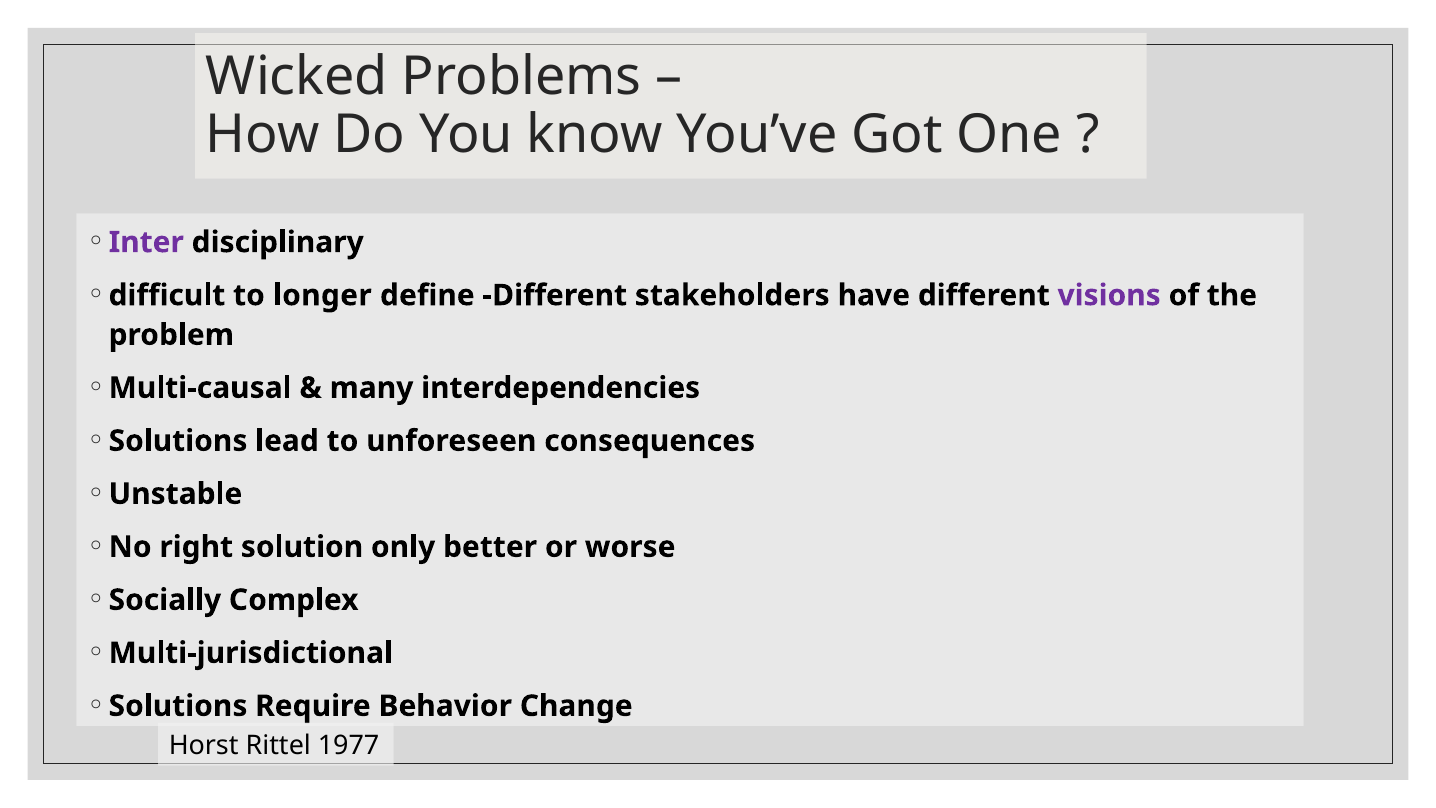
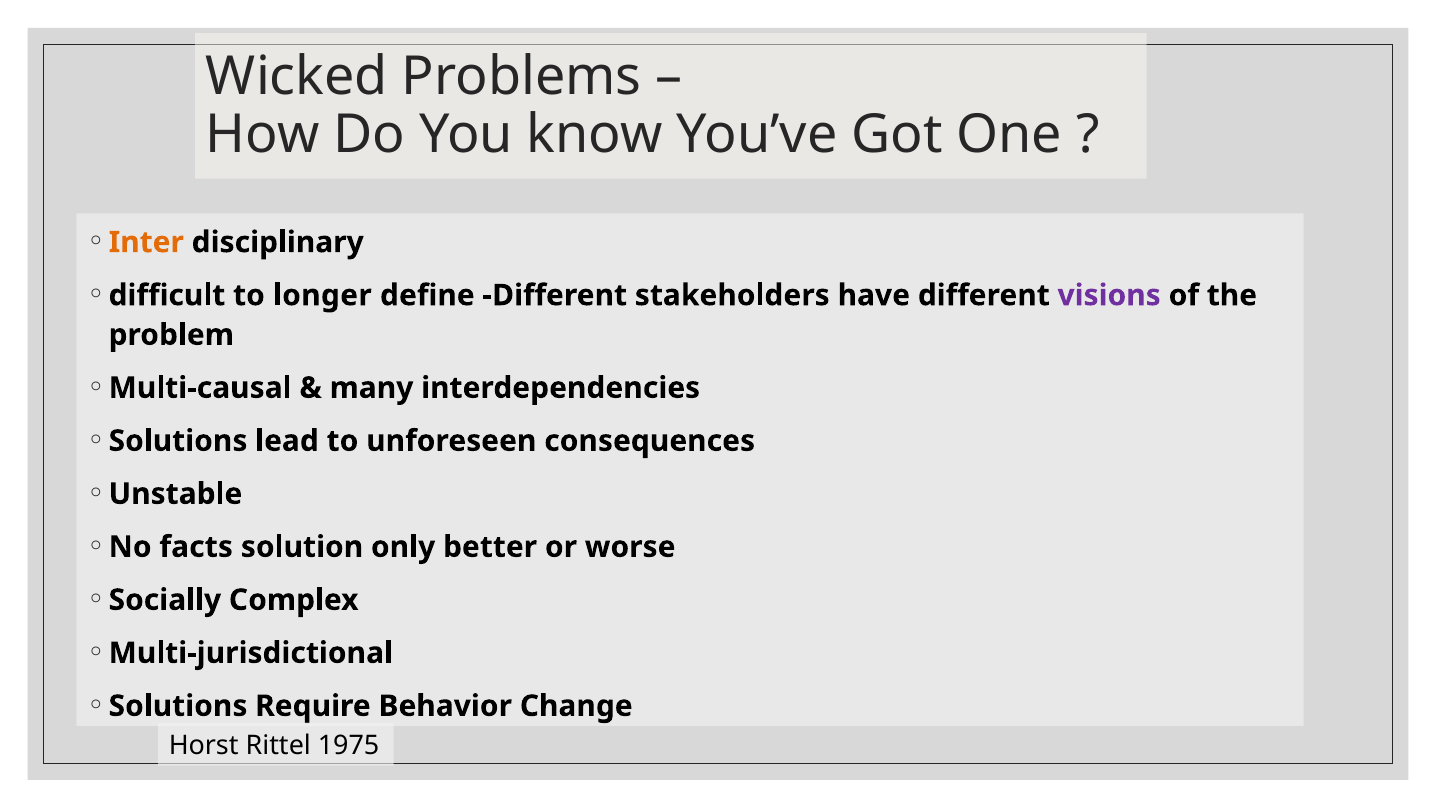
Inter colour: purple -> orange
right: right -> facts
1977: 1977 -> 1975
